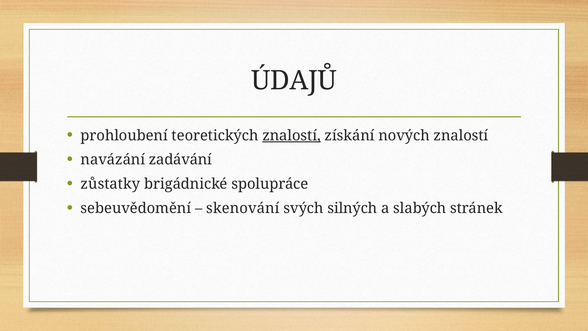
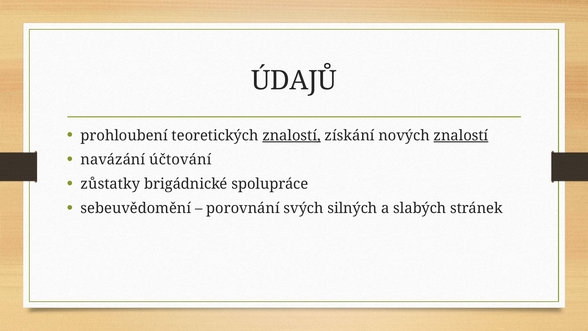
znalostí at (461, 135) underline: none -> present
zadávání: zadávání -> účtování
skenování: skenování -> porovnání
